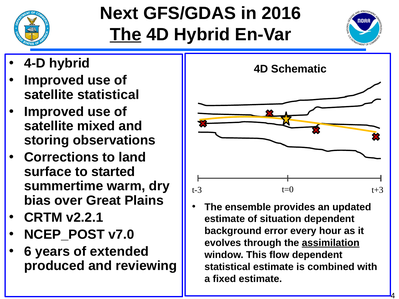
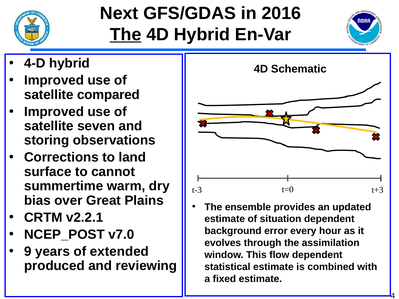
satellite statistical: statistical -> compared
mixed: mixed -> seven
started: started -> cannot
assimilation underline: present -> none
6: 6 -> 9
